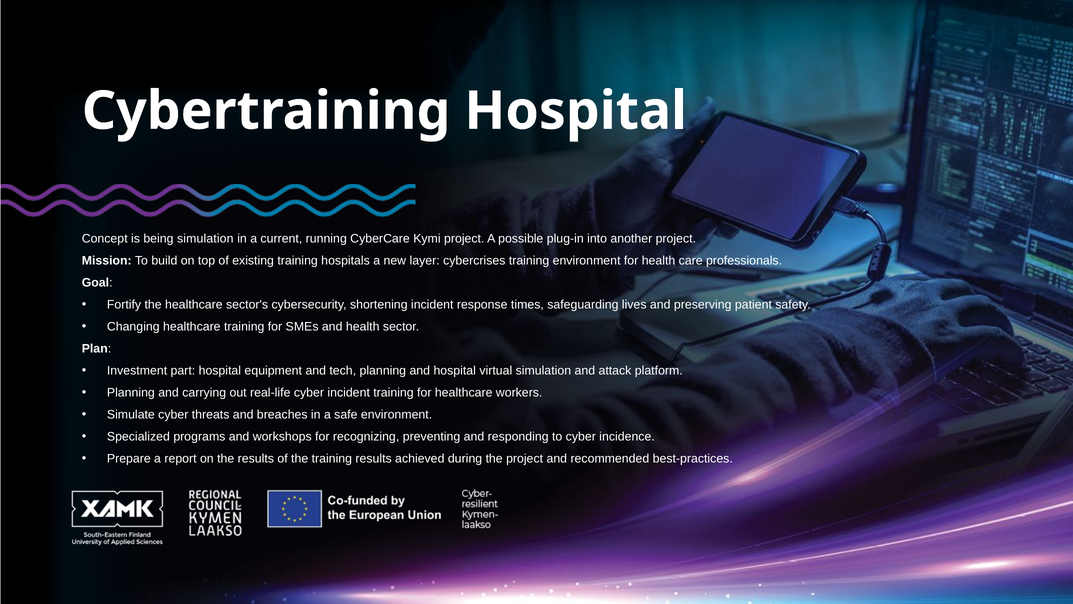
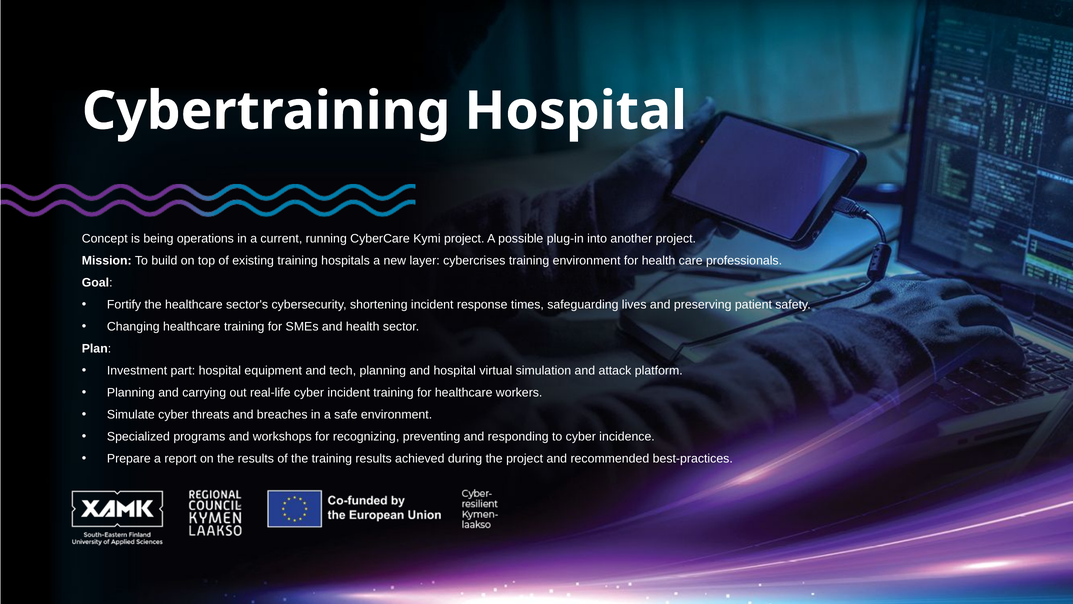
being simulation: simulation -> operations
